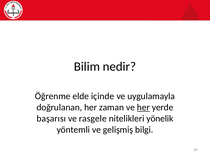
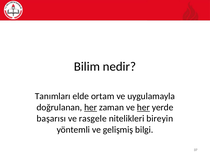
Öğrenme: Öğrenme -> Tanımları
içinde: içinde -> ortam
her at (91, 108) underline: none -> present
yönelik: yönelik -> bireyin
